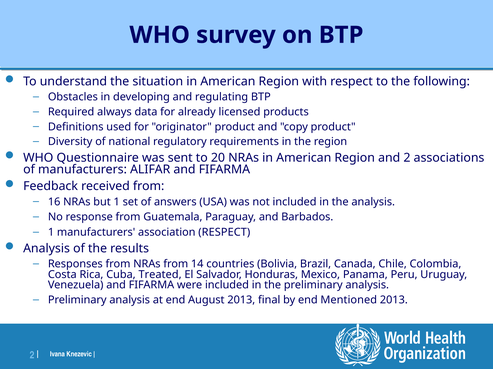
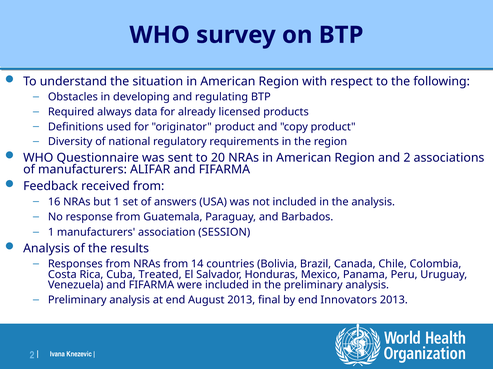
association RESPECT: RESPECT -> SESSION
Mentioned: Mentioned -> Innovators
